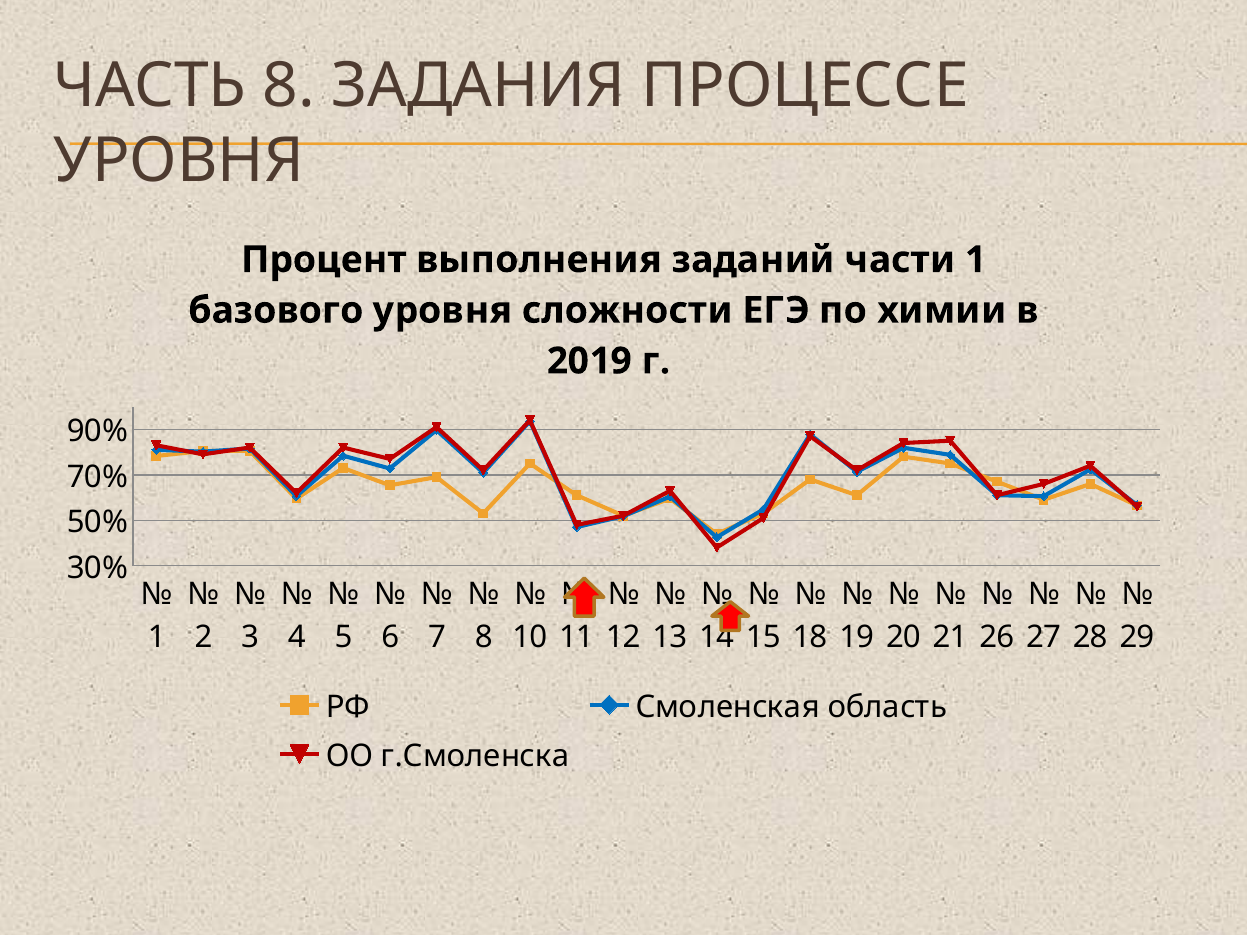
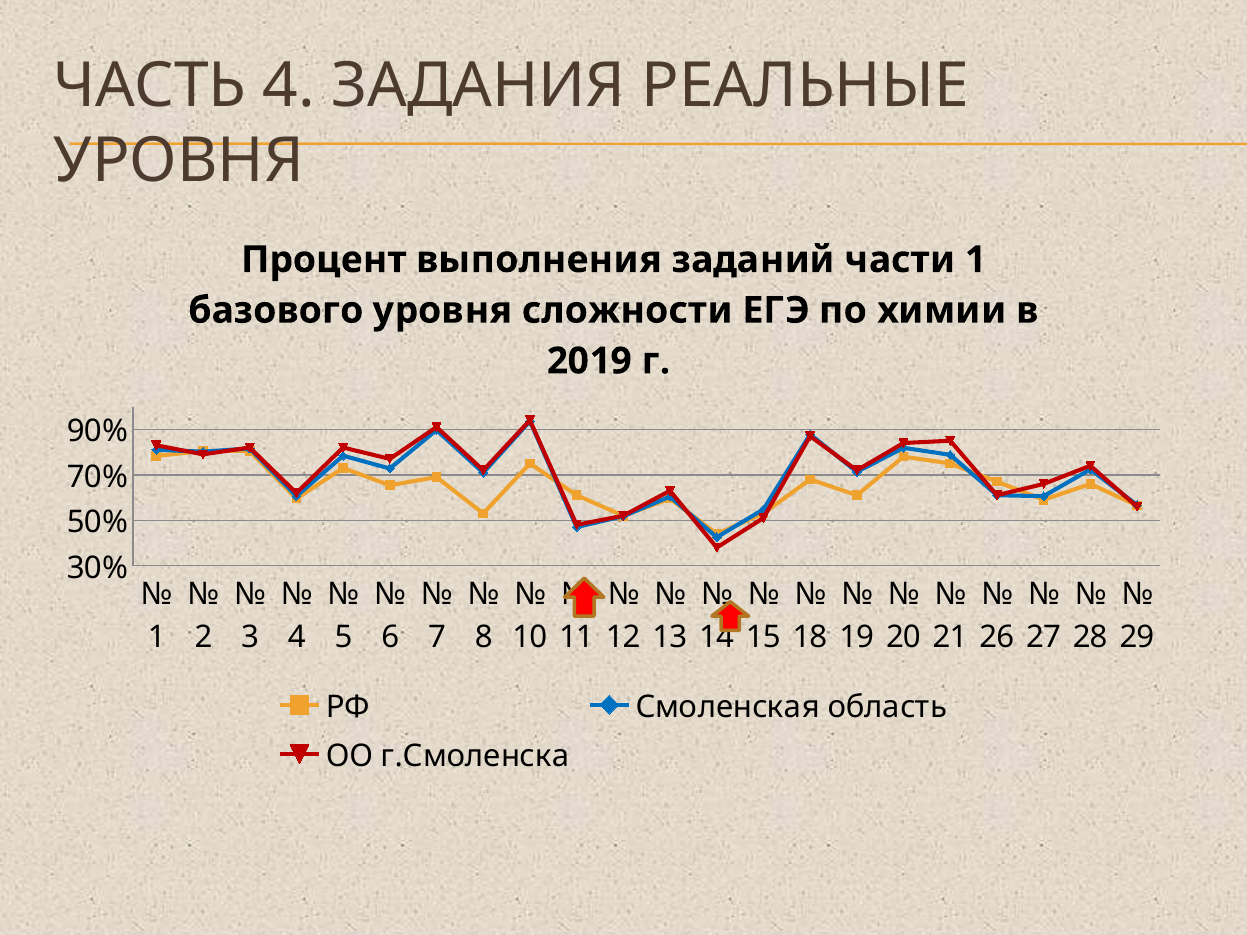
ЧАСТЬ 8: 8 -> 4
ПРОЦЕССЕ: ПРОЦЕССЕ -> РЕАЛЬНЫЕ
